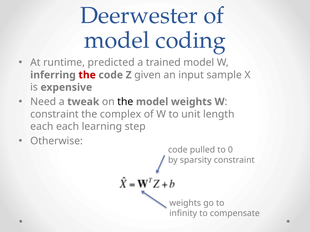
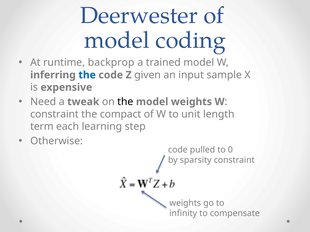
predicted: predicted -> backprop
the at (87, 75) colour: red -> blue
complex: complex -> compact
each at (42, 127): each -> term
